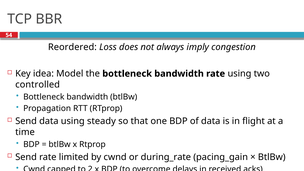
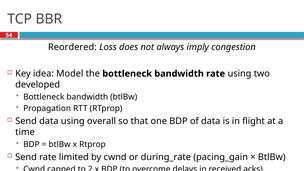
controlled: controlled -> developed
steady: steady -> overall
